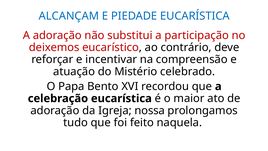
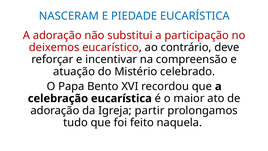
ALCANÇAM: ALCANÇAM -> NASCERAM
nossa: nossa -> partir
